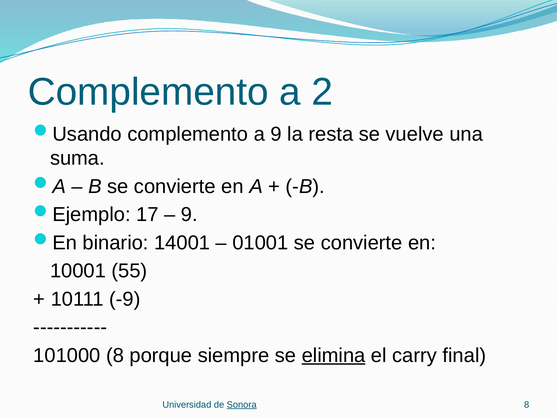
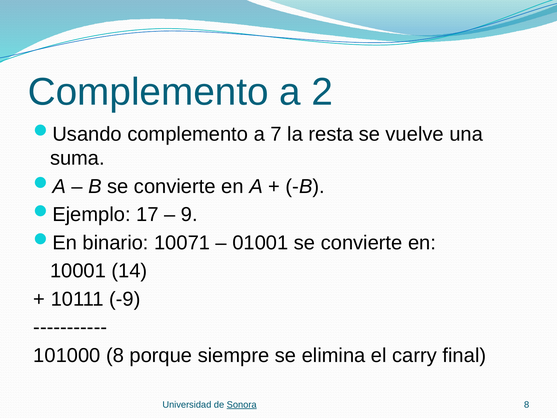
a 9: 9 -> 7
14001: 14001 -> 10071
55: 55 -> 14
elimina underline: present -> none
